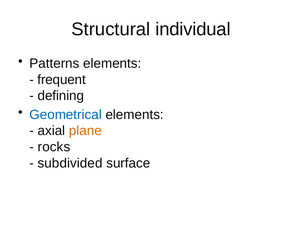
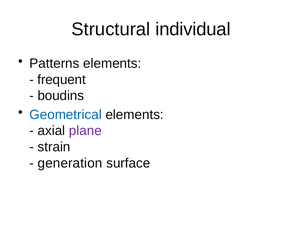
defining: defining -> boudins
plane colour: orange -> purple
rocks: rocks -> strain
subdivided: subdivided -> generation
